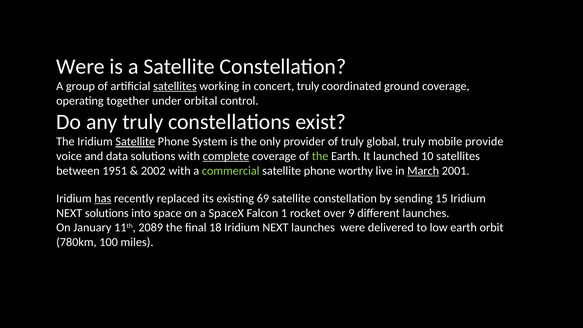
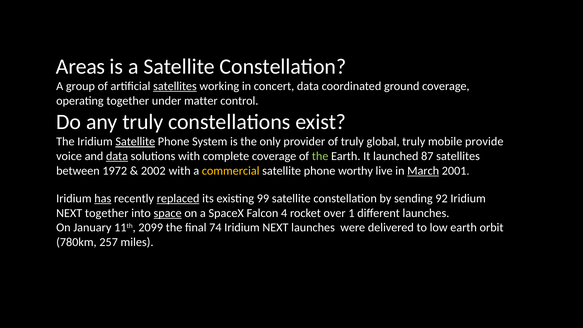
Were at (80, 66): Were -> Areas
concert truly: truly -> data
orbital: orbital -> matter
data at (117, 156) underline: none -> present
complete underline: present -> none
10: 10 -> 87
1951: 1951 -> 1972
commercial colour: light green -> yellow
replaced underline: none -> present
69: 69 -> 99
15: 15 -> 92
NEXT solutions: solutions -> together
space underline: none -> present
1: 1 -> 4
9: 9 -> 1
2089: 2089 -> 2099
18: 18 -> 74
100: 100 -> 257
